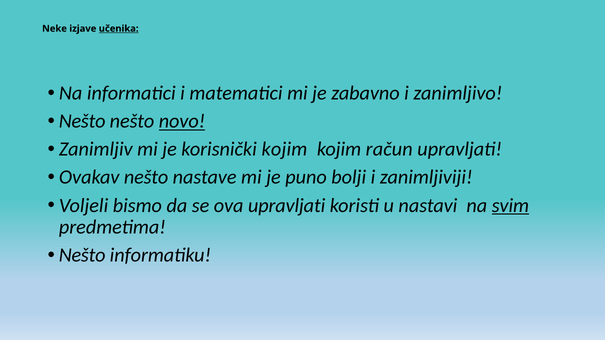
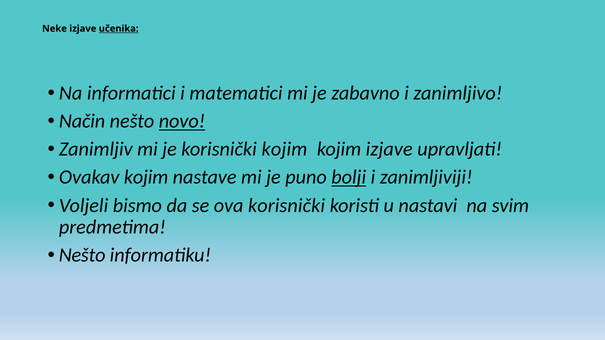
Nešto at (82, 121): Nešto -> Način
kojim račun: račun -> izjave
Ovakav nešto: nešto -> kojim
bolji underline: none -> present
ova upravljati: upravljati -> korisnički
svim underline: present -> none
